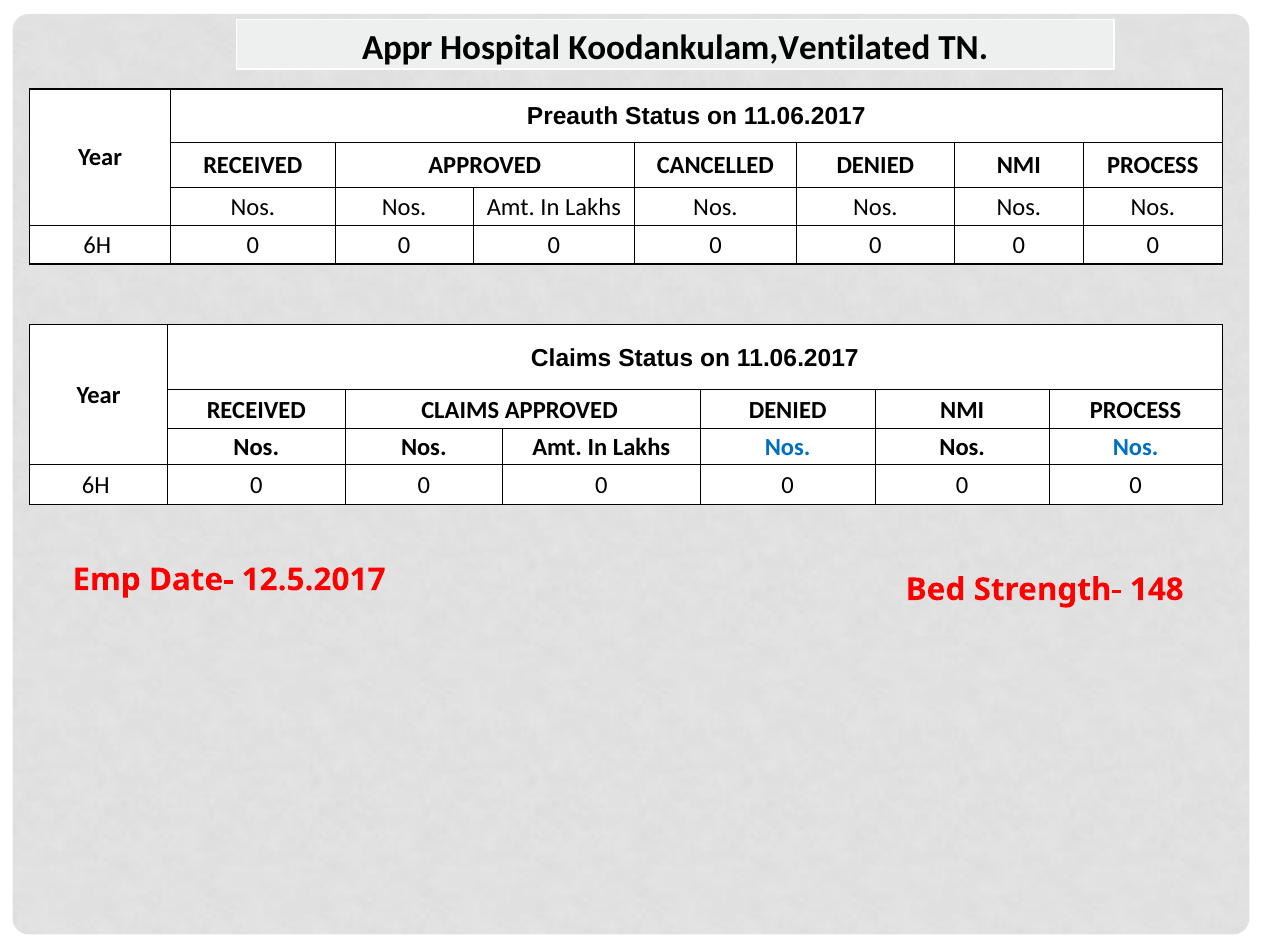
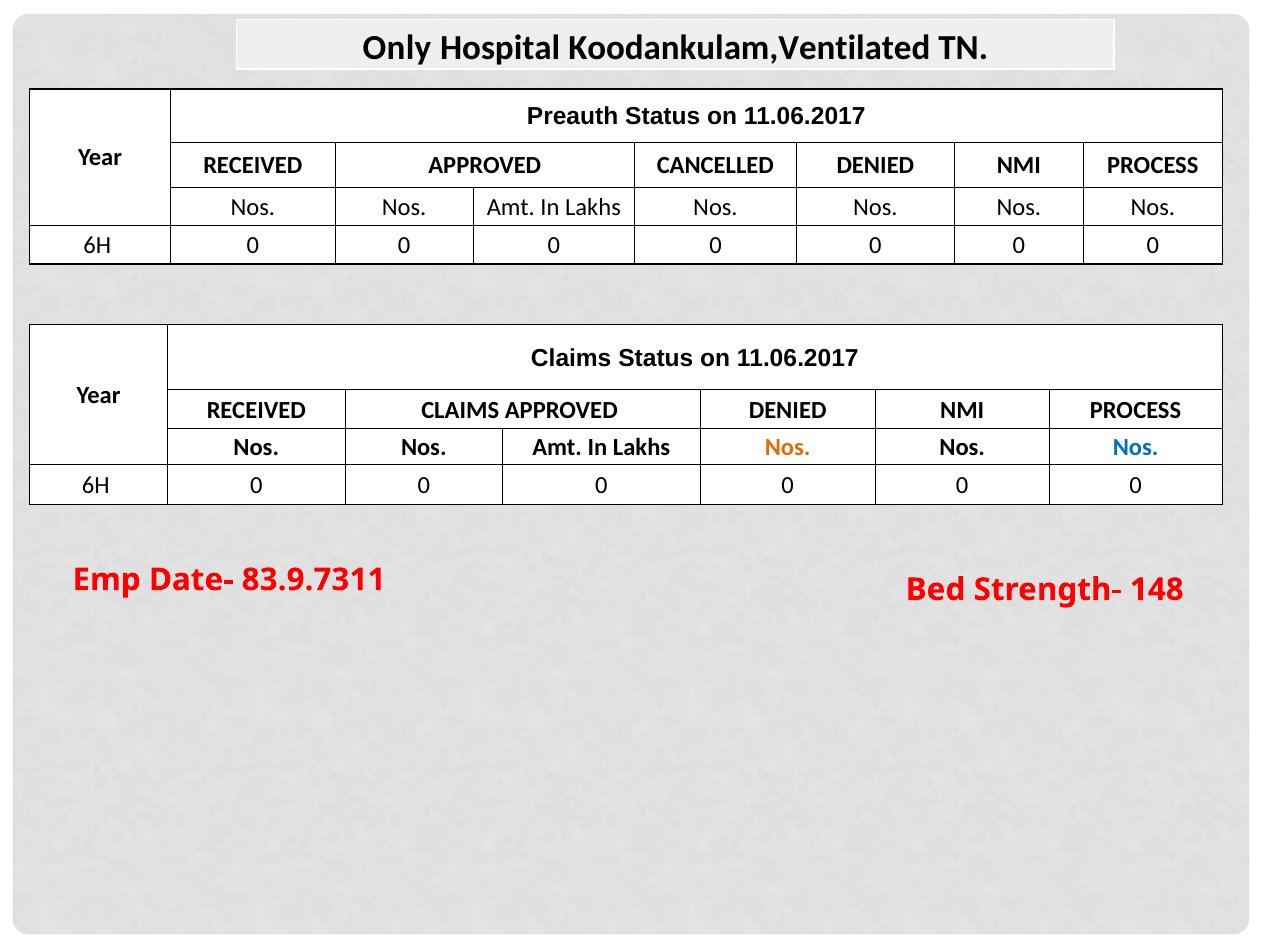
Appr: Appr -> Only
Nos at (788, 447) colour: blue -> orange
12.5.2017: 12.5.2017 -> 83.9.7311
